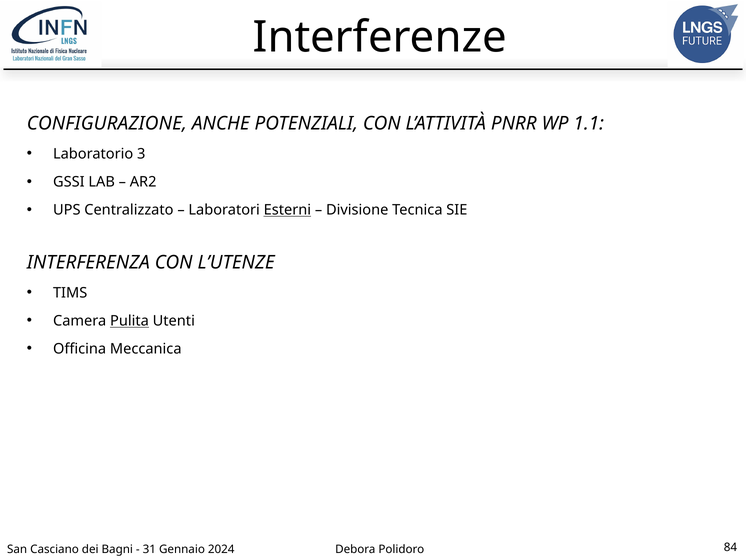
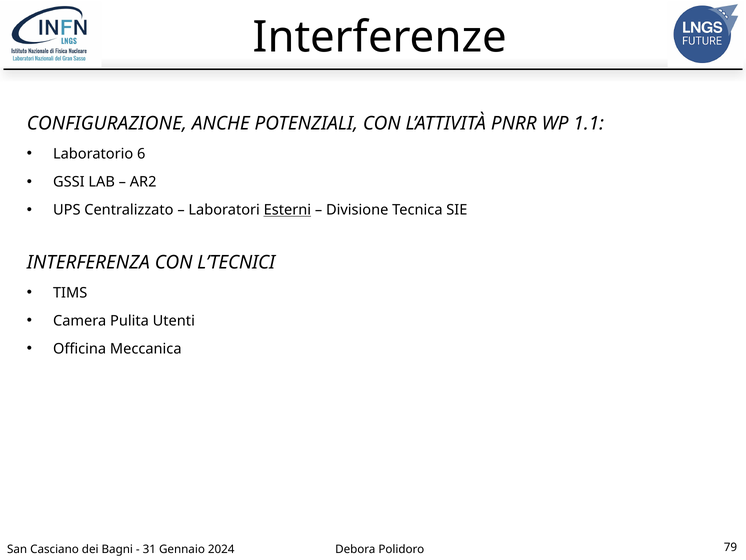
3: 3 -> 6
L’UTENZE: L’UTENZE -> L’TECNICI
Pulita underline: present -> none
84: 84 -> 79
